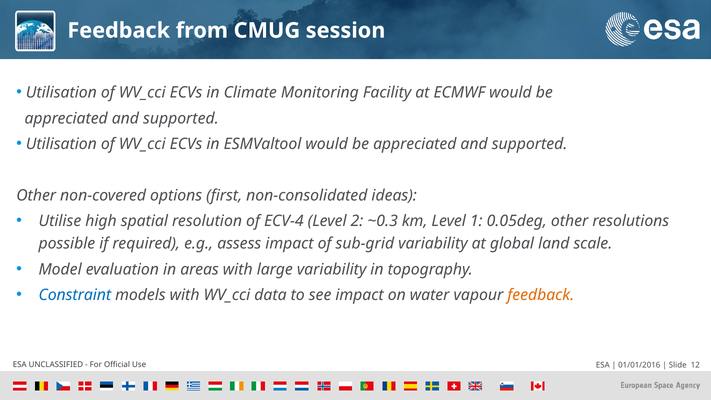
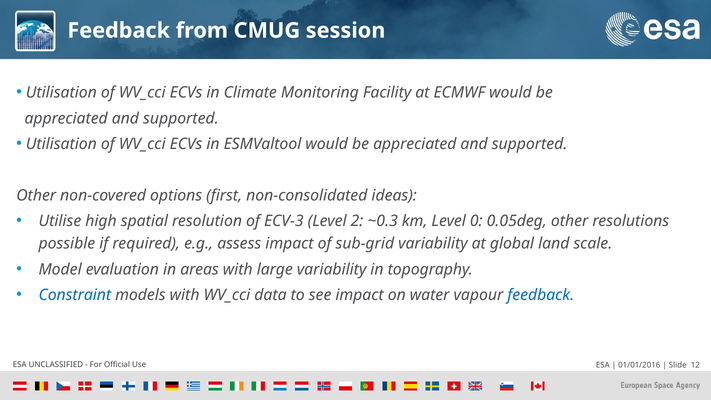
ECV-4: ECV-4 -> ECV-3
1: 1 -> 0
feedback at (541, 295) colour: orange -> blue
